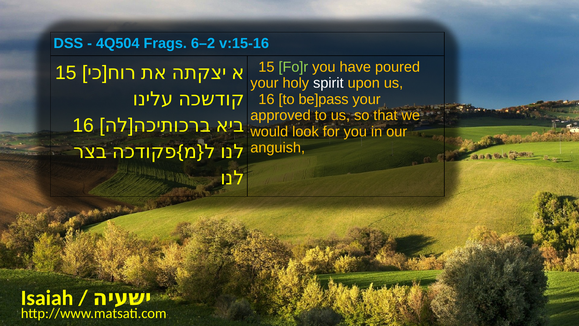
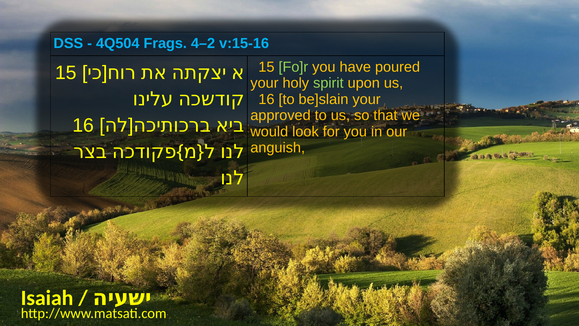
6–2: 6–2 -> 4–2
spirit colour: white -> light green
be]pass: be]pass -> be]slain
